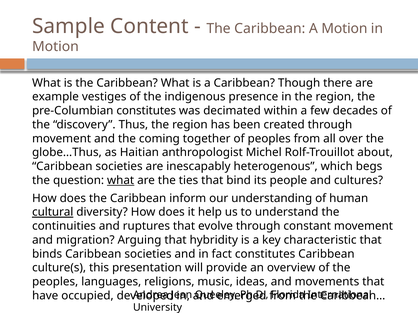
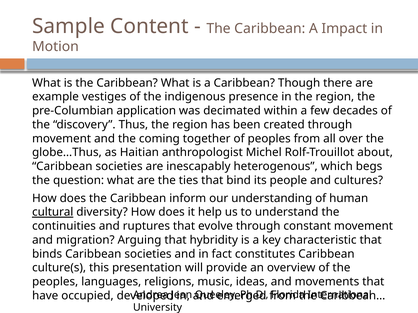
A Motion: Motion -> Impact
pre-Columbian constitutes: constitutes -> application
what at (121, 181) underline: present -> none
